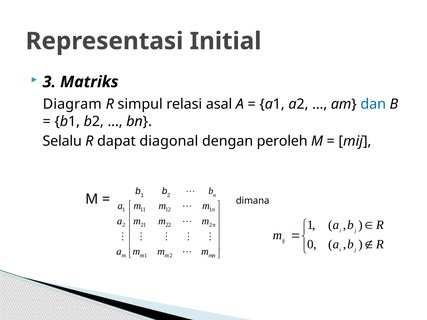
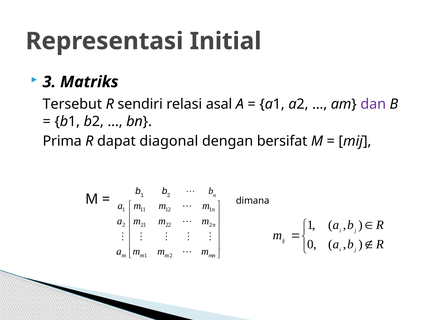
Diagram: Diagram -> Tersebut
simpul: simpul -> sendiri
dan colour: blue -> purple
Selalu: Selalu -> Prima
peroleh: peroleh -> bersifat
